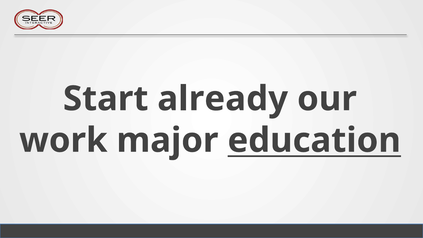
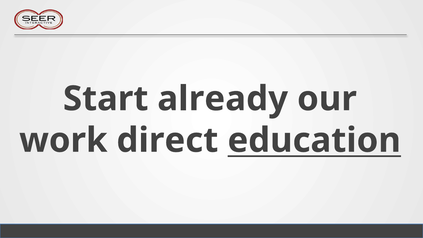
major: major -> direct
